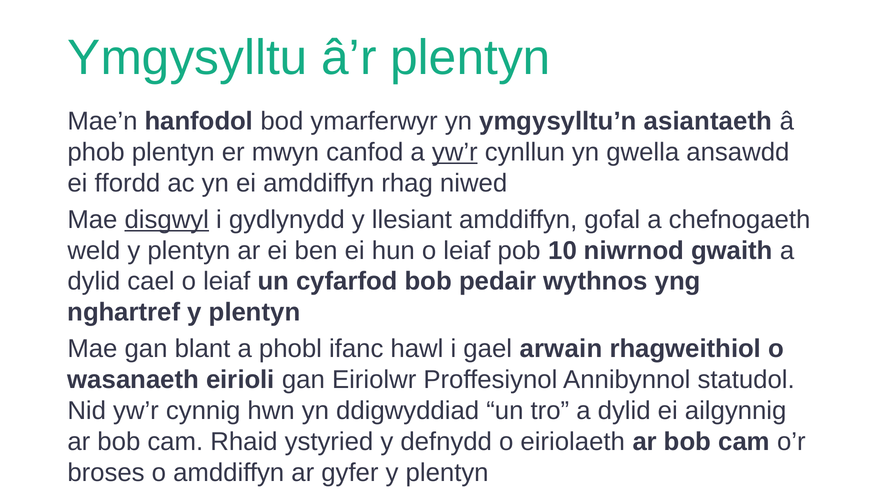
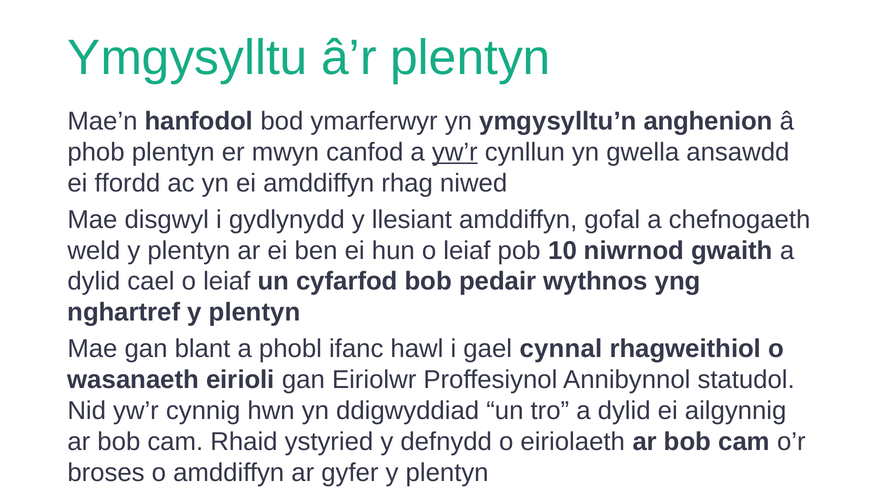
asiantaeth: asiantaeth -> anghenion
disgwyl underline: present -> none
arwain: arwain -> cynnal
